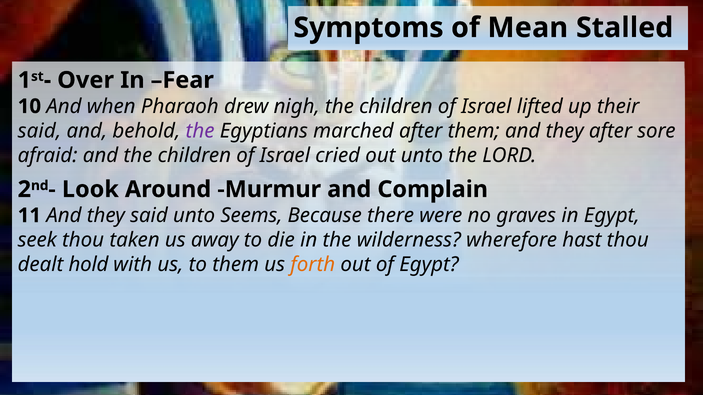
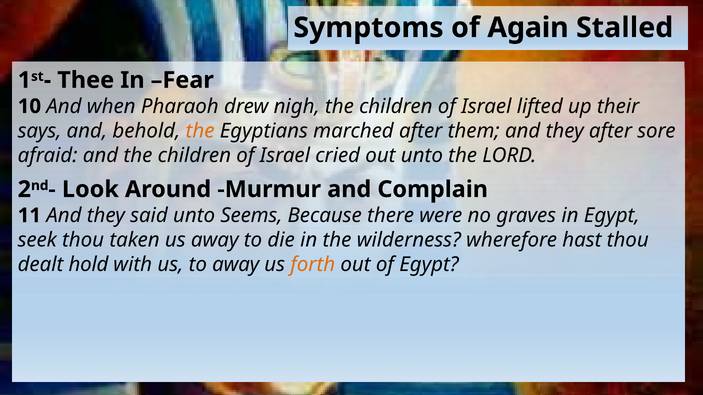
Mean: Mean -> Again
Over: Over -> Thee
said at (39, 131): said -> says
the at (200, 131) colour: purple -> orange
to them: them -> away
